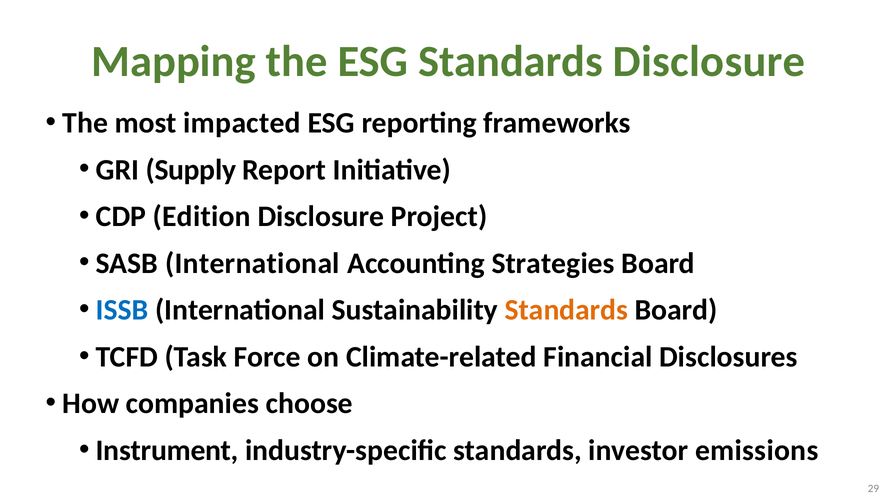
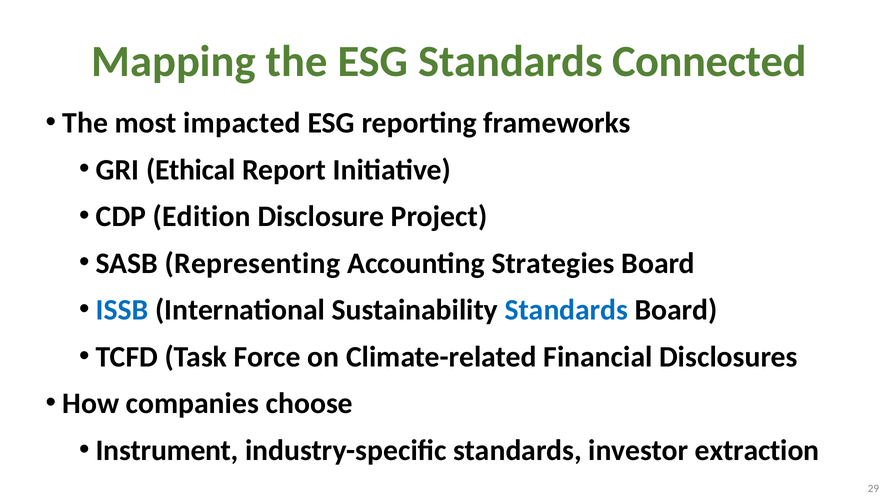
Standards Disclosure: Disclosure -> Connected
Supply: Supply -> Ethical
SASB International: International -> Representing
Standards at (566, 310) colour: orange -> blue
emissions: emissions -> extraction
